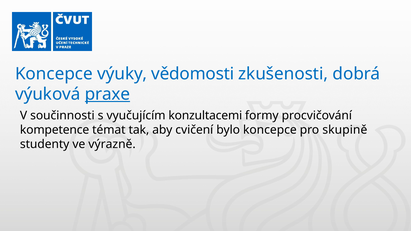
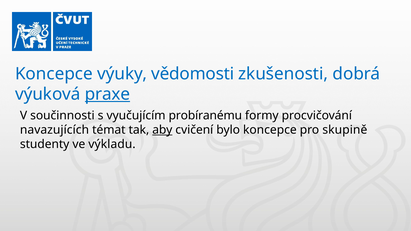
konzultacemi: konzultacemi -> probíranému
kompetence: kompetence -> navazujících
aby underline: none -> present
výrazně: výrazně -> výkladu
